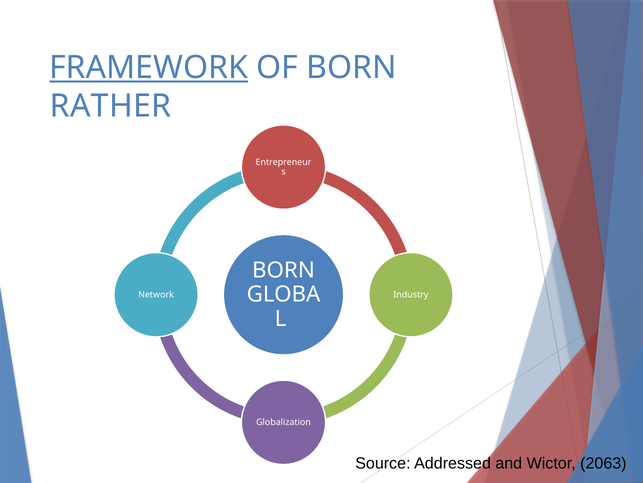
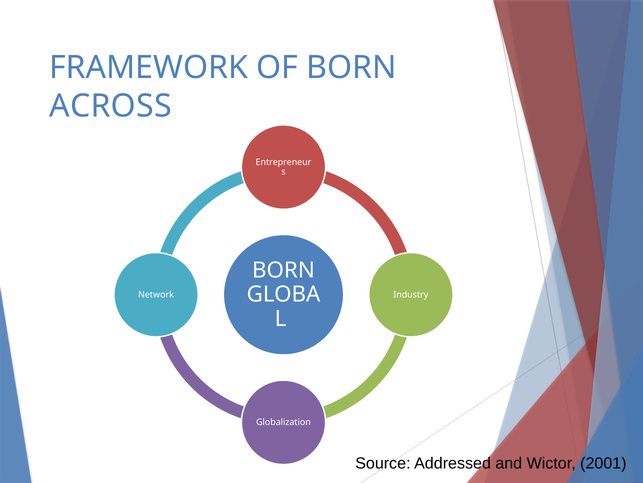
FRAMEWORK underline: present -> none
RATHER: RATHER -> ACROSS
2063: 2063 -> 2001
